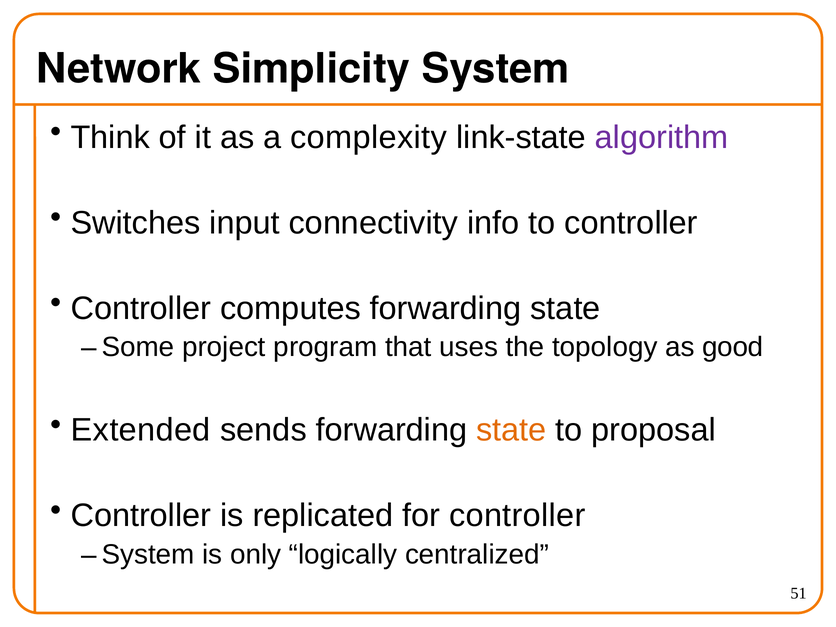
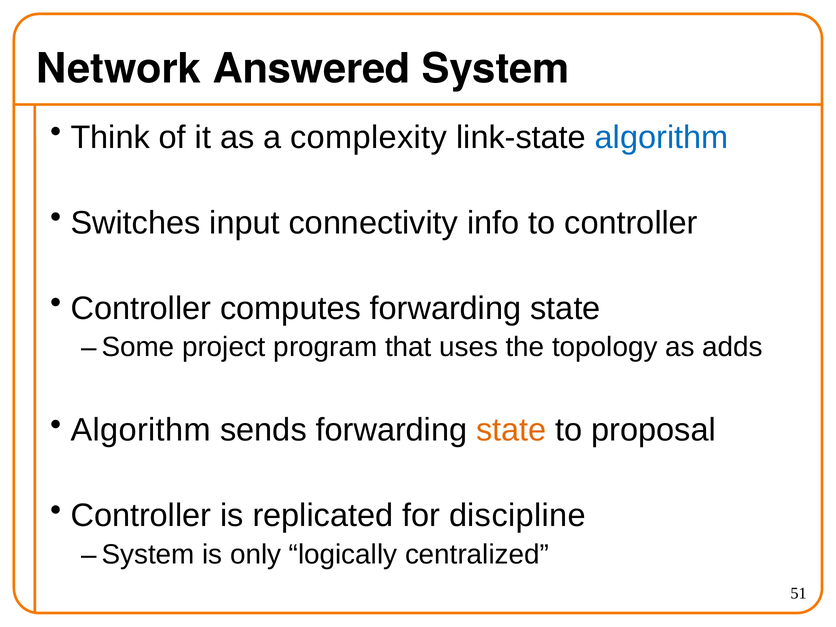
Simplicity: Simplicity -> Answered
algorithm at (662, 137) colour: purple -> blue
good: good -> adds
Extended at (141, 430): Extended -> Algorithm
for controller: controller -> discipline
